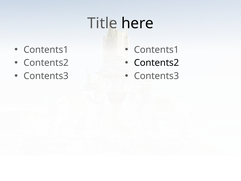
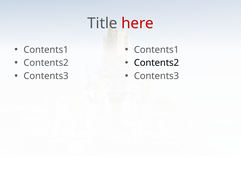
here colour: black -> red
